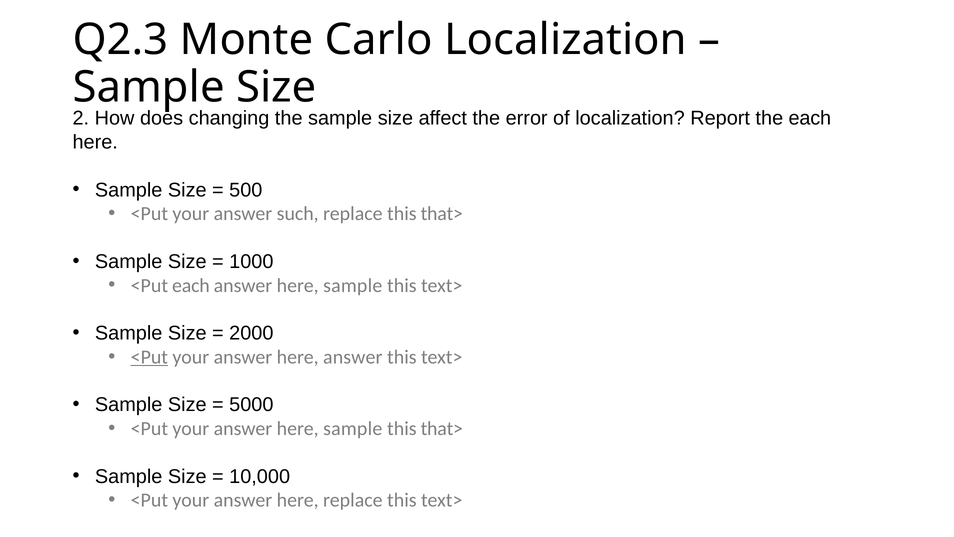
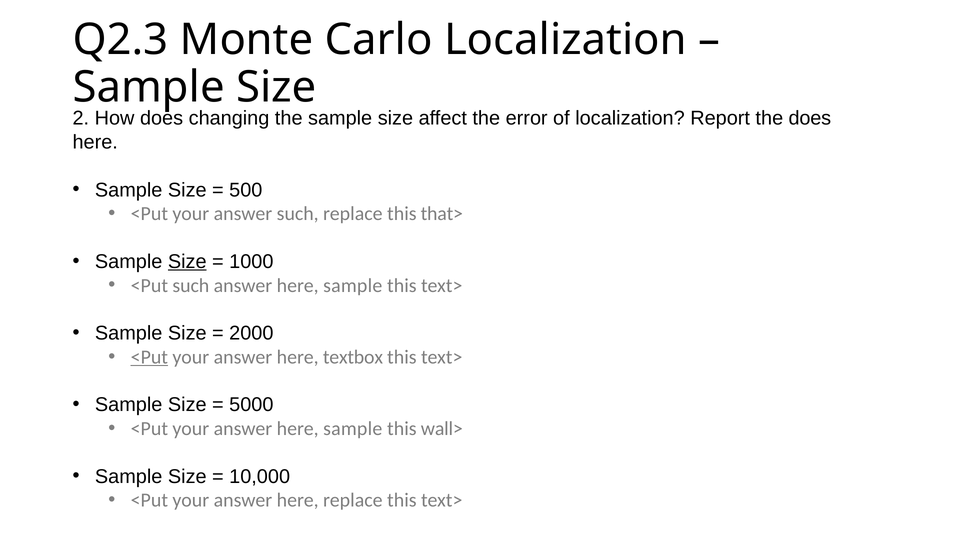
the each: each -> does
Size at (187, 261) underline: none -> present
<Put each: each -> such
here answer: answer -> textbox
that> at (442, 428): that> -> wall>
